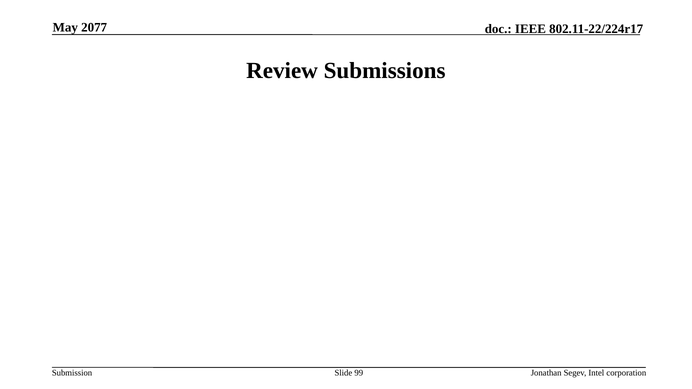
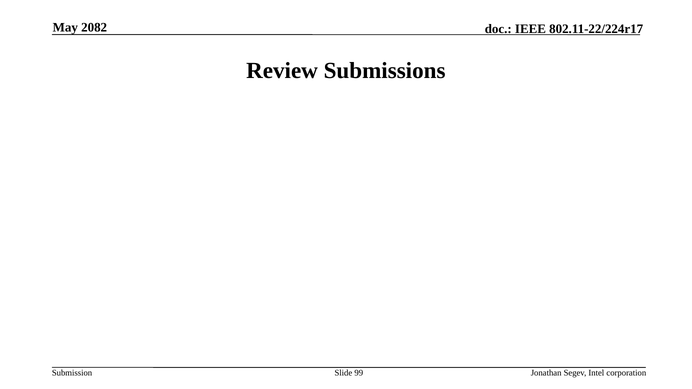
2077: 2077 -> 2082
